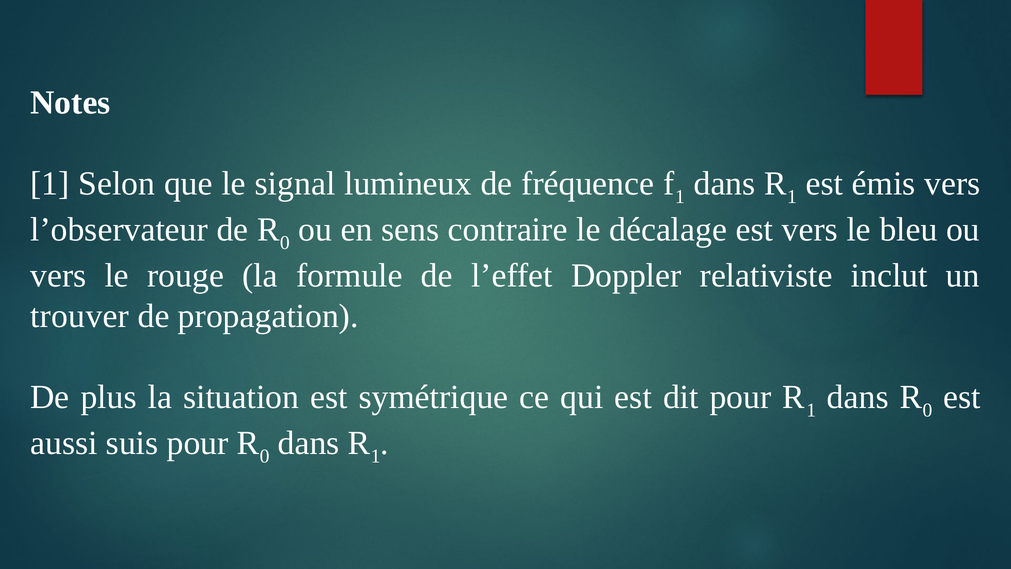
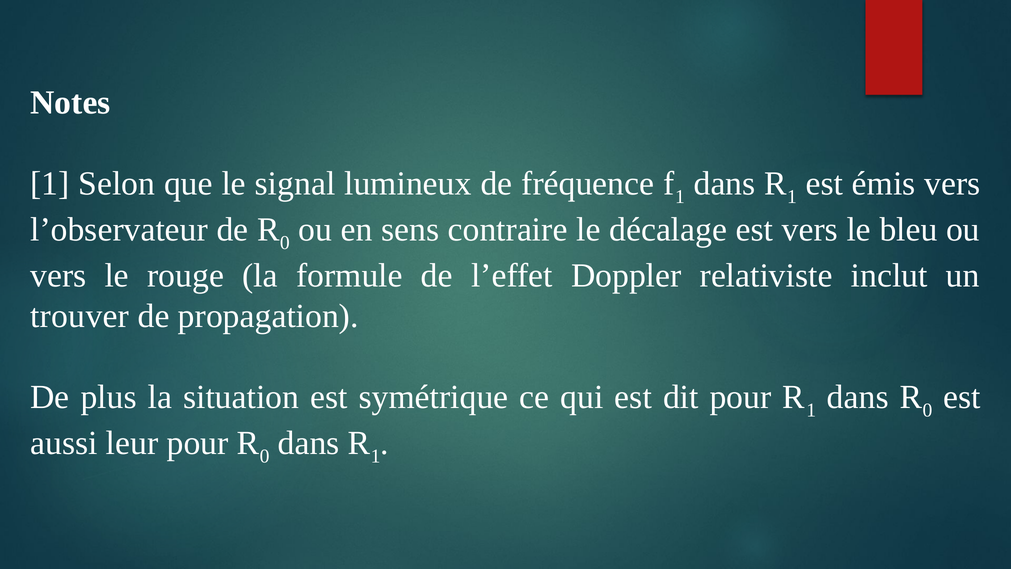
suis: suis -> leur
